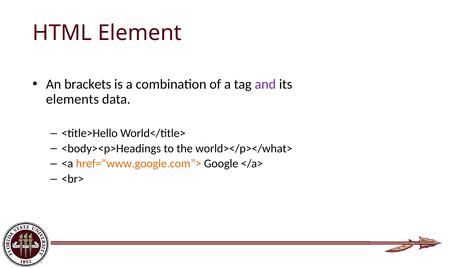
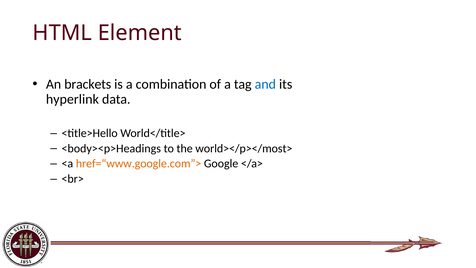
and colour: purple -> blue
elements: elements -> hyperlink
world></p></what>: world></p></what> -> world></p></most>
